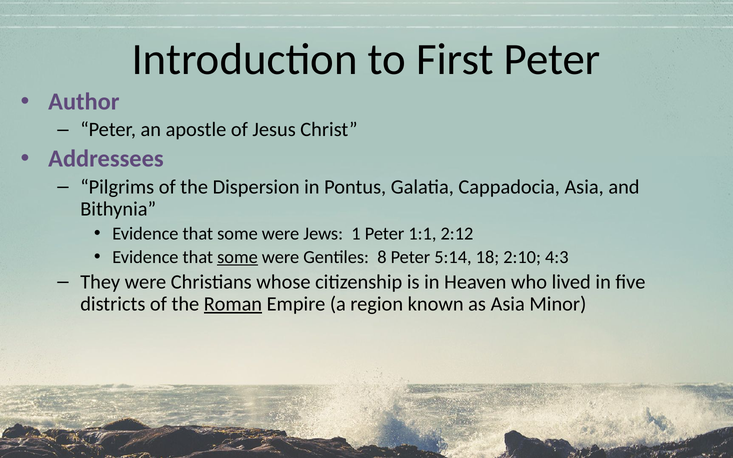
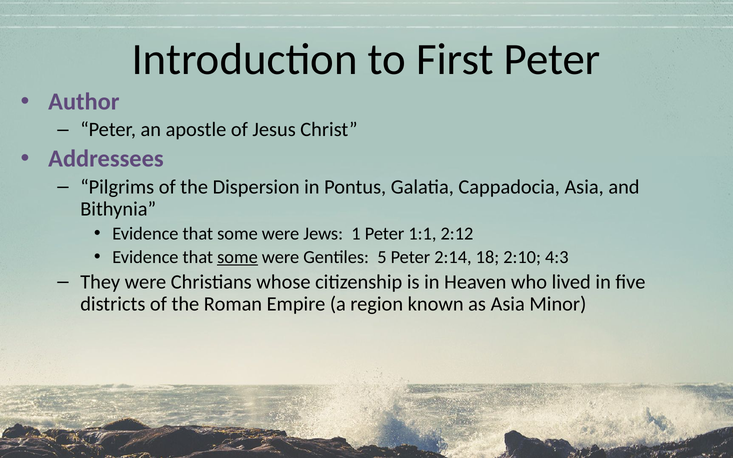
8: 8 -> 5
5:14: 5:14 -> 2:14
Roman underline: present -> none
